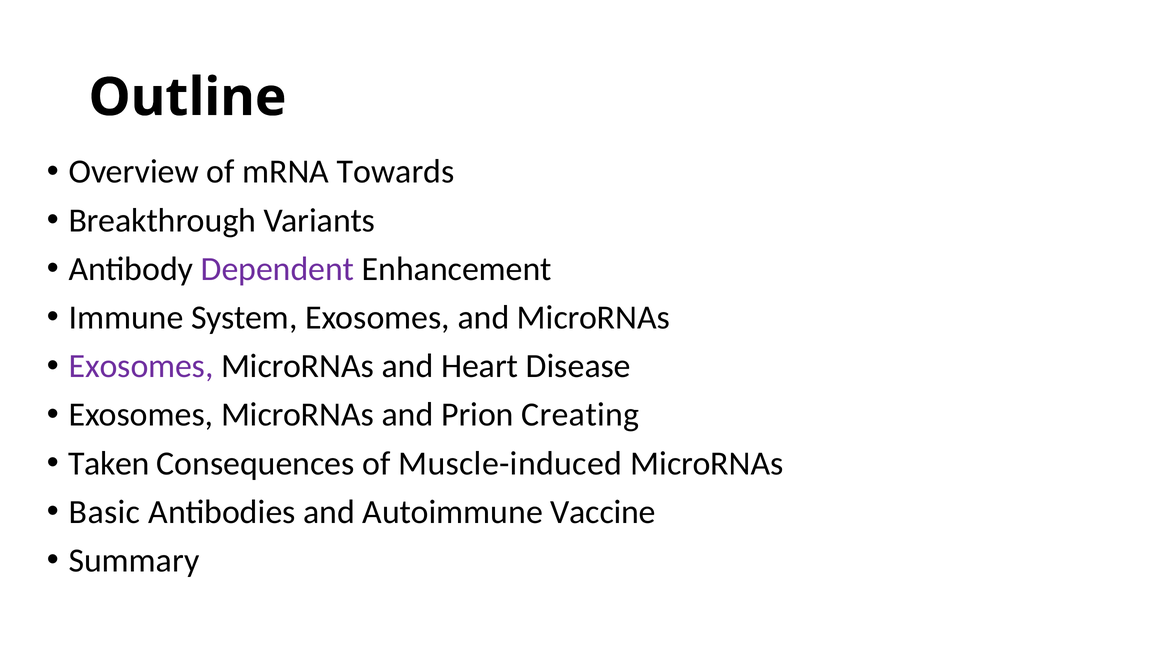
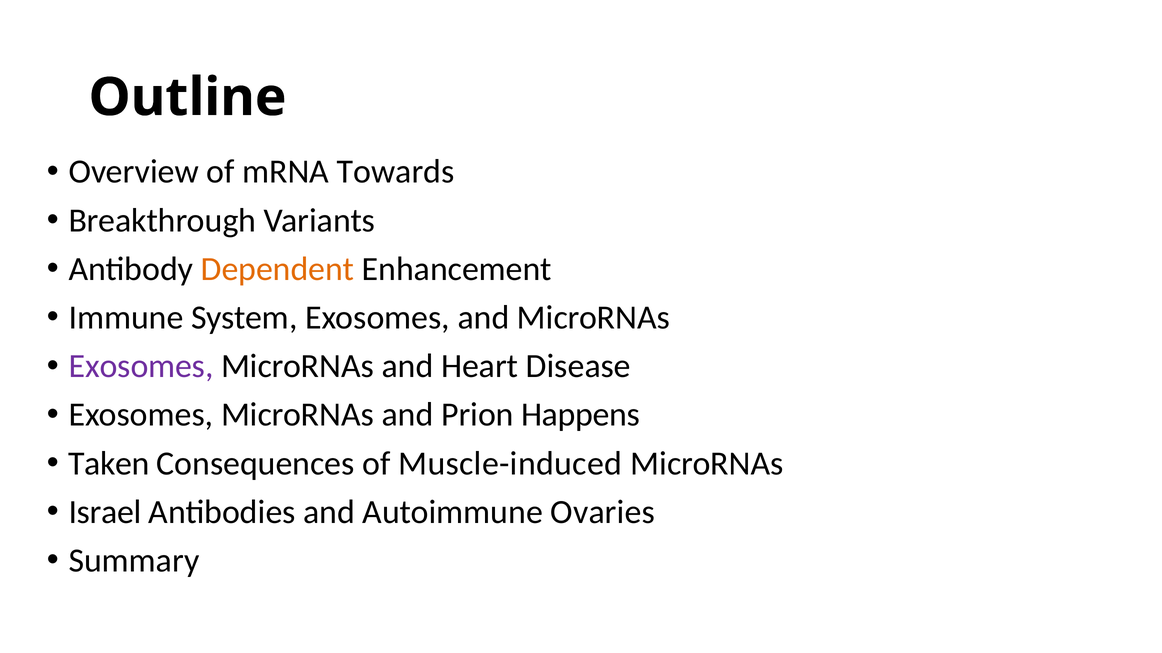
Dependent colour: purple -> orange
Creating: Creating -> Happens
Basic: Basic -> Israel
Vaccine: Vaccine -> Ovaries
